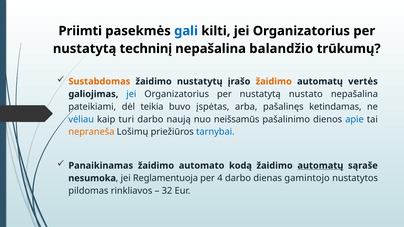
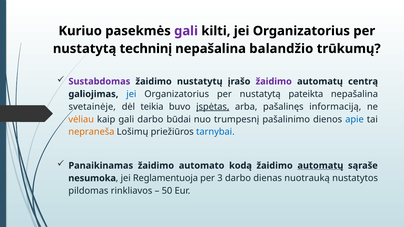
Priimti: Priimti -> Kuriuo
gali at (186, 31) colour: blue -> purple
Sustabdomas colour: orange -> purple
žaidimo at (274, 82) colour: orange -> purple
vertės: vertės -> centrą
nustato: nustato -> pateikta
pateikiami: pateikiami -> svetainėje
įspėtas underline: none -> present
ketindamas: ketindamas -> informaciją
vėliau colour: blue -> orange
kaip turi: turi -> gali
naują: naują -> būdai
neišsamūs: neišsamūs -> trumpesnį
4: 4 -> 3
gamintojo: gamintojo -> nuotrauką
32: 32 -> 50
